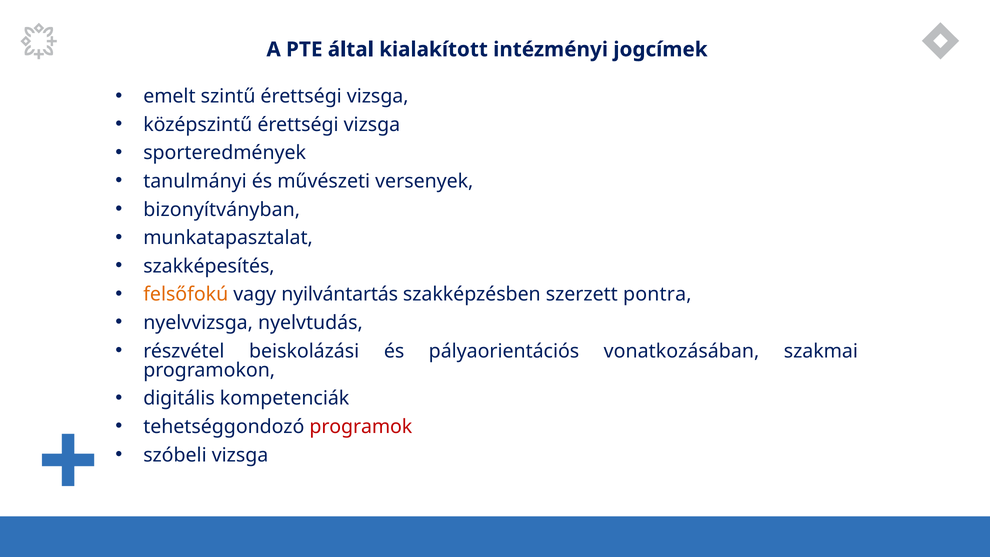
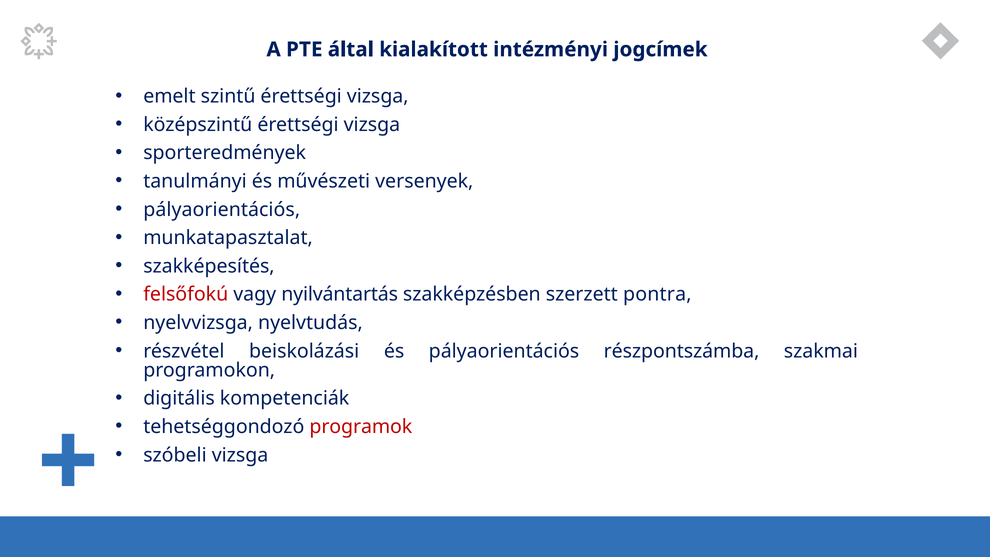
bizonyítványban at (222, 210): bizonyítványban -> pályaorientációs
felsőfokú colour: orange -> red
vonatkozásában: vonatkozásában -> részpontszámba
